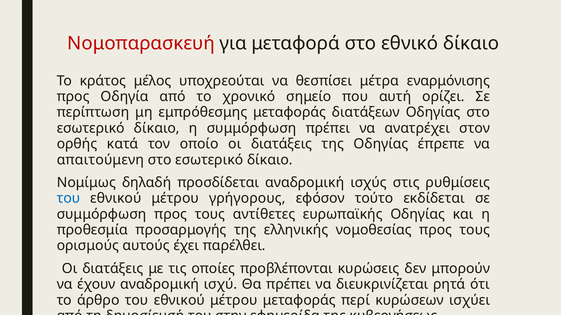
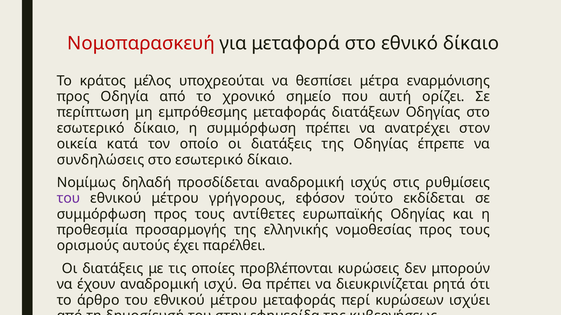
ορθής: ορθής -> οικεία
απαιτούμενη: απαιτούμενη -> συνδηλώσεις
του at (68, 199) colour: blue -> purple
